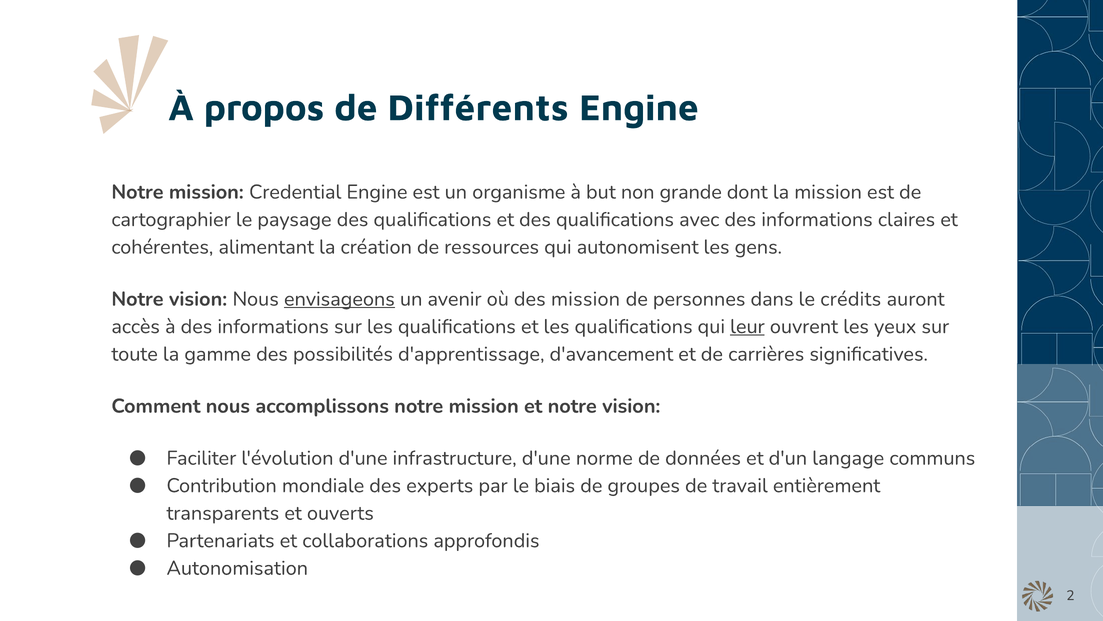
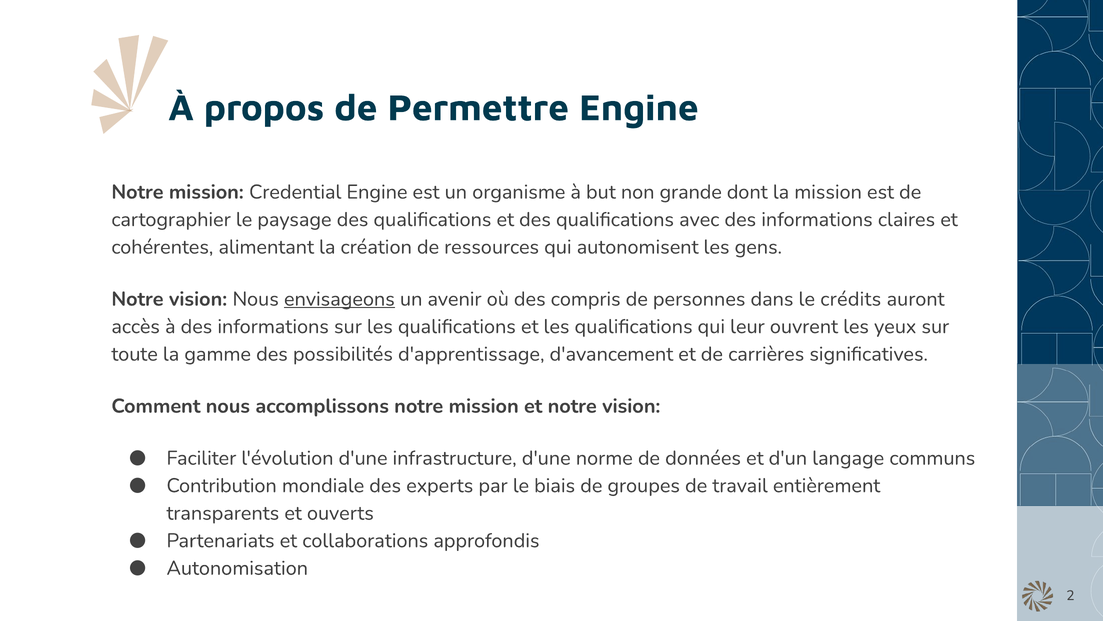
Différents: Différents -> Permettre
des mission: mission -> compris
leur underline: present -> none
